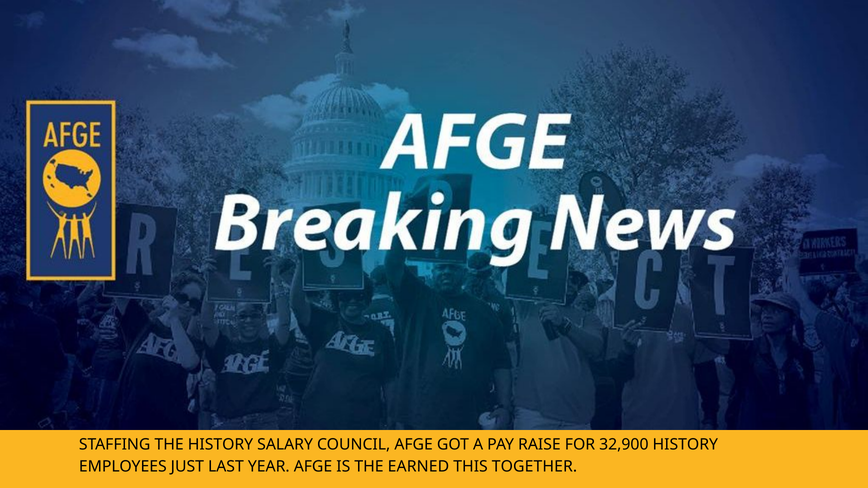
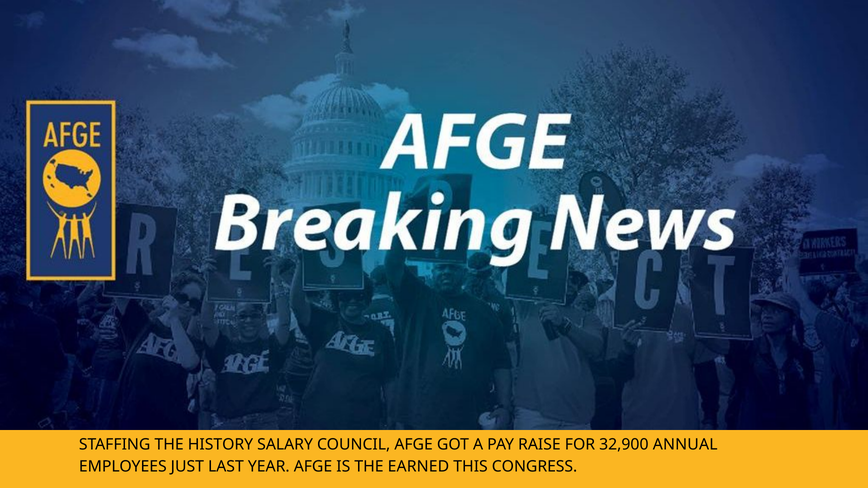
32,900 HISTORY: HISTORY -> ANNUAL
TOGETHER: TOGETHER -> CONGRESS
